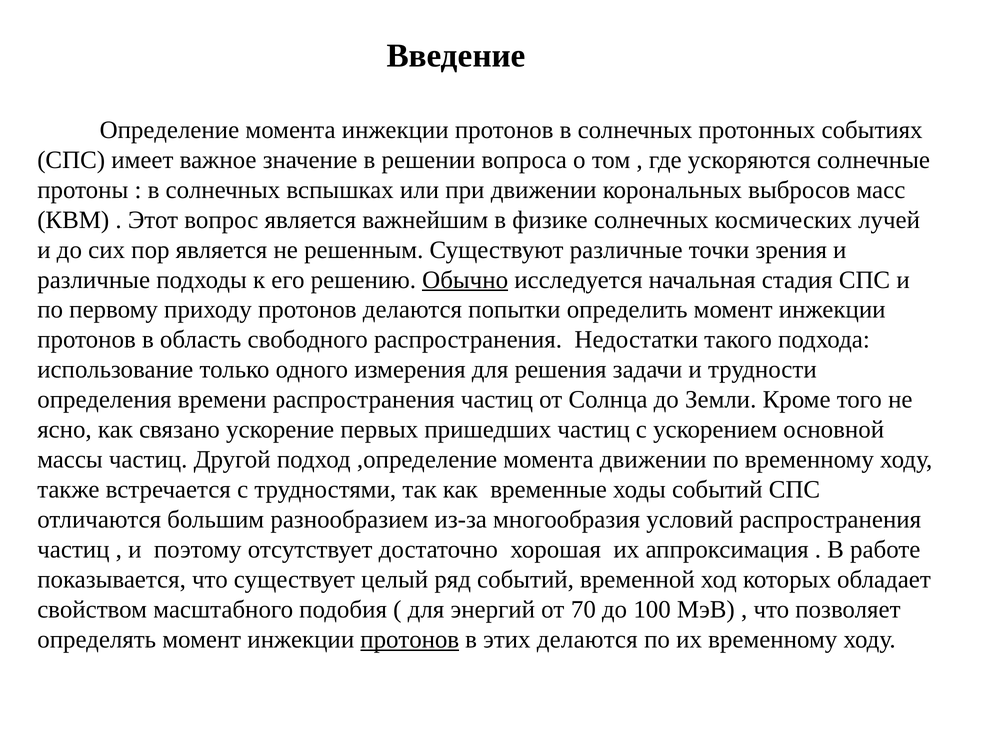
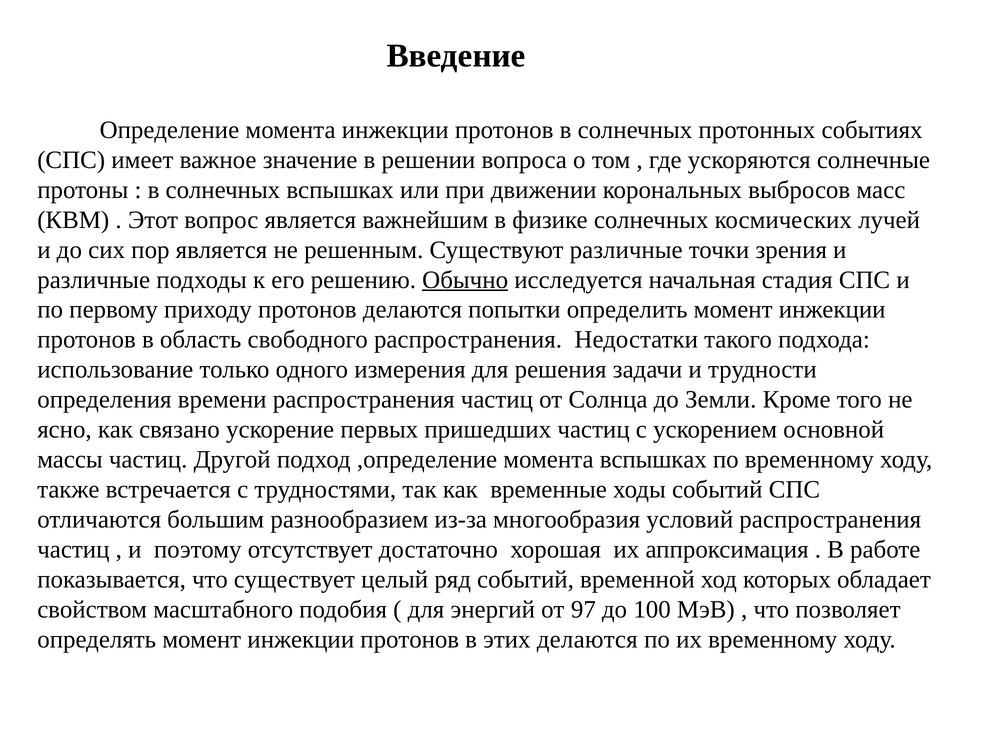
момента движении: движении -> вспышках
70: 70 -> 97
протонов at (410, 639) underline: present -> none
